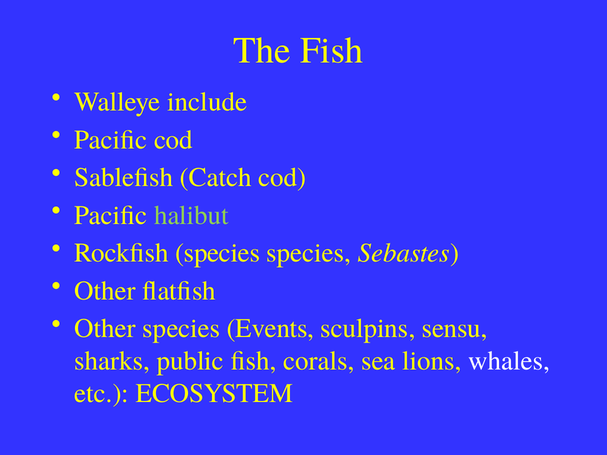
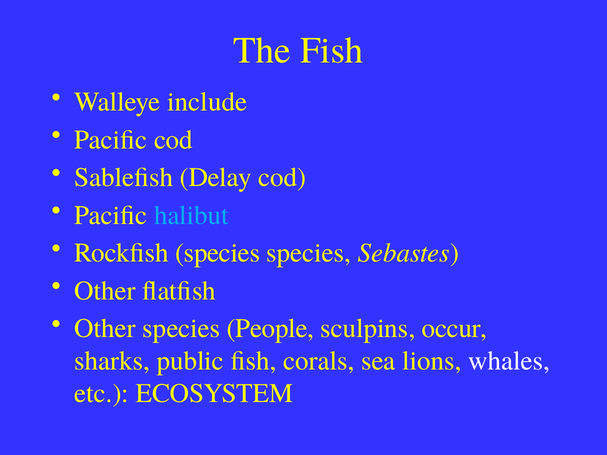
Catch: Catch -> Delay
halibut colour: light green -> light blue
Events: Events -> People
sensu: sensu -> occur
